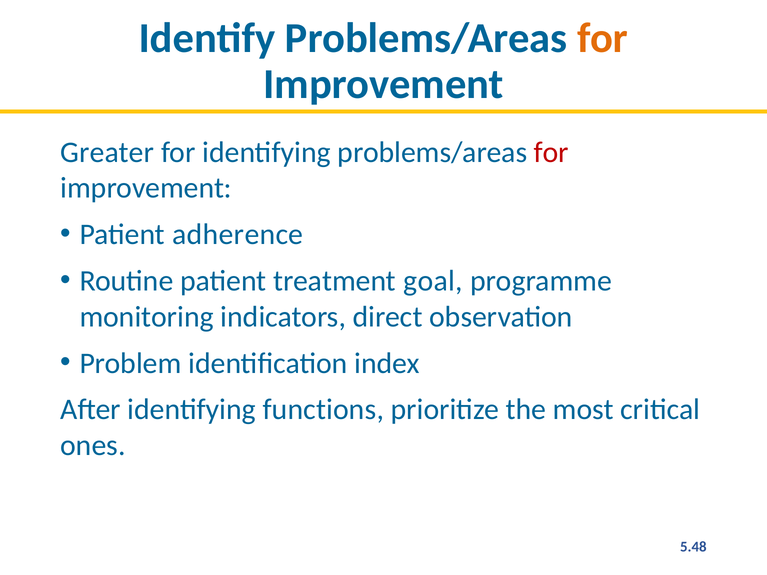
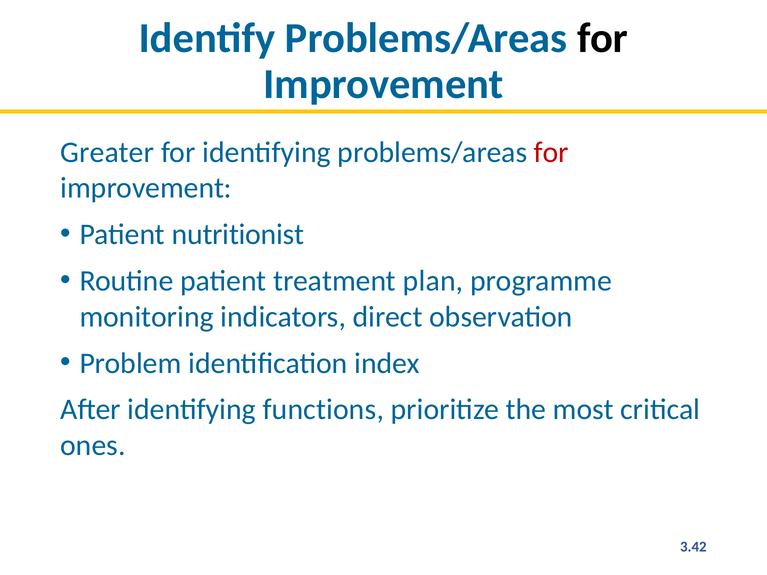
for at (603, 38) colour: orange -> black
adherence: adherence -> nutritionist
goal: goal -> plan
5.48: 5.48 -> 3.42
